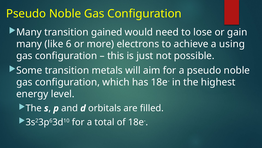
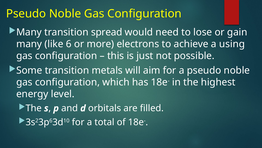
gained: gained -> spread
